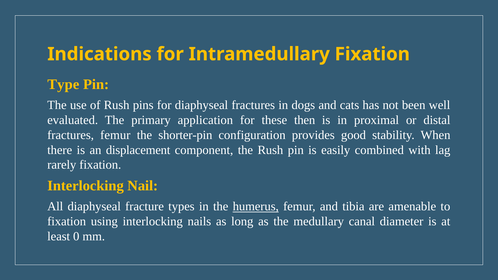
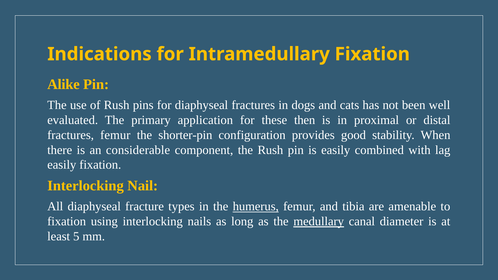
Type: Type -> Alike
displacement: displacement -> considerable
rarely at (62, 165): rarely -> easily
medullary underline: none -> present
0: 0 -> 5
